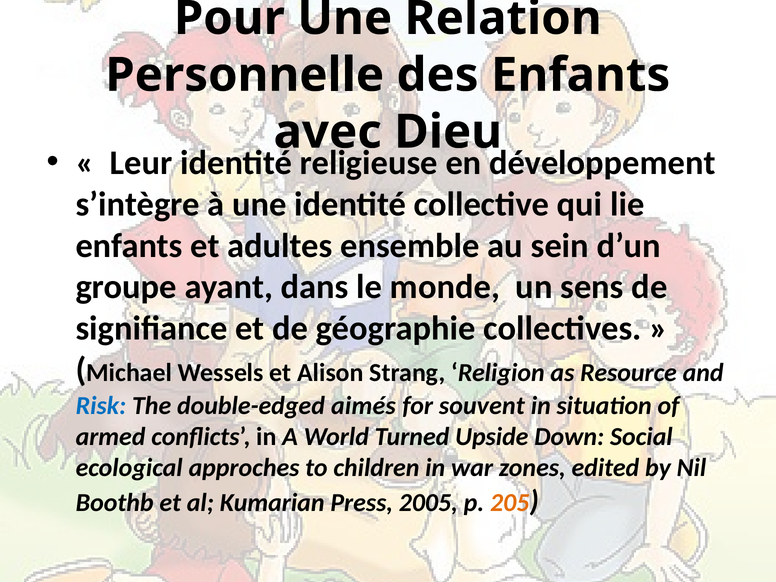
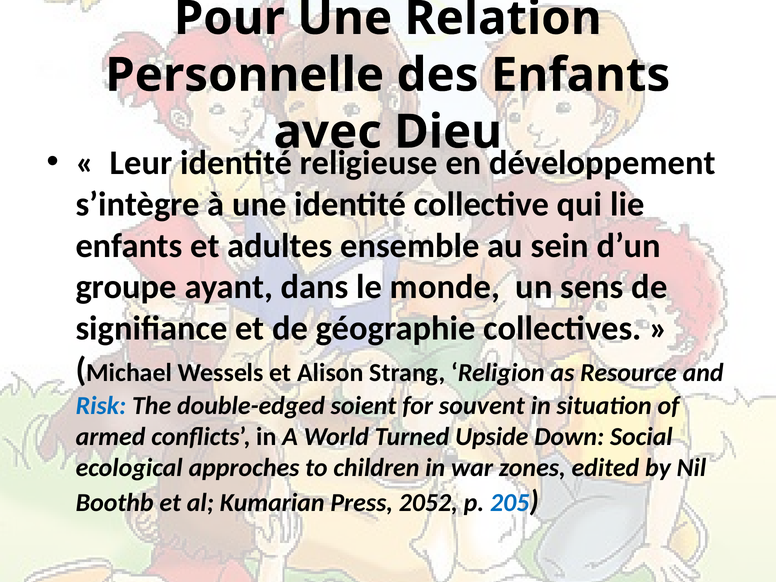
aimés: aimés -> soient
2005: 2005 -> 2052
205 colour: orange -> blue
